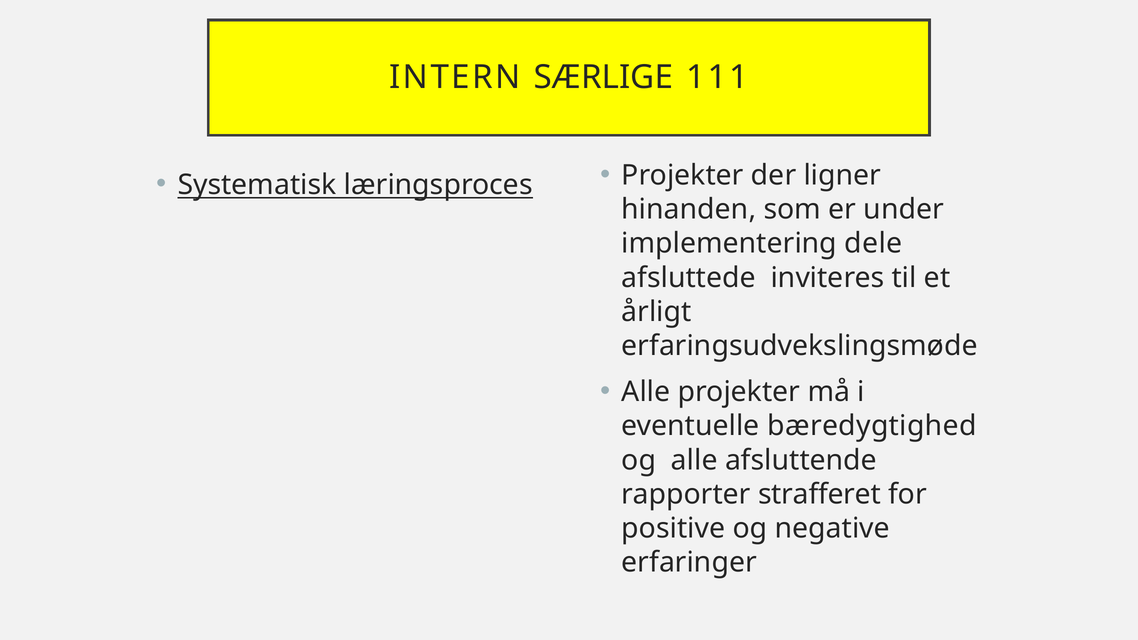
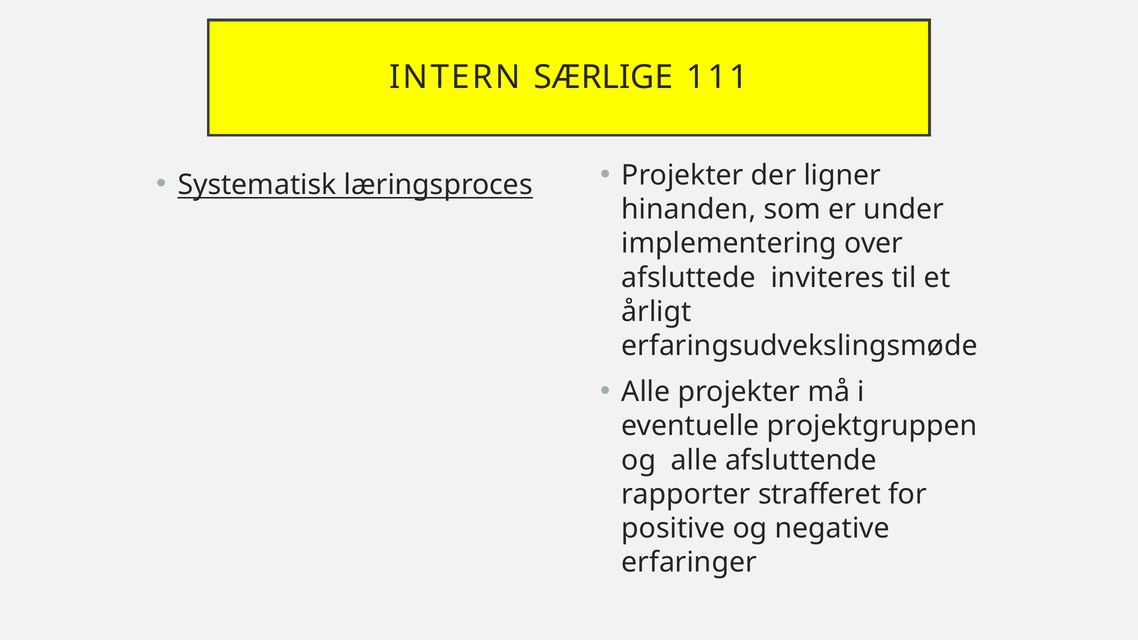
dele: dele -> over
bæredygtighed: bæredygtighed -> projektgruppen
